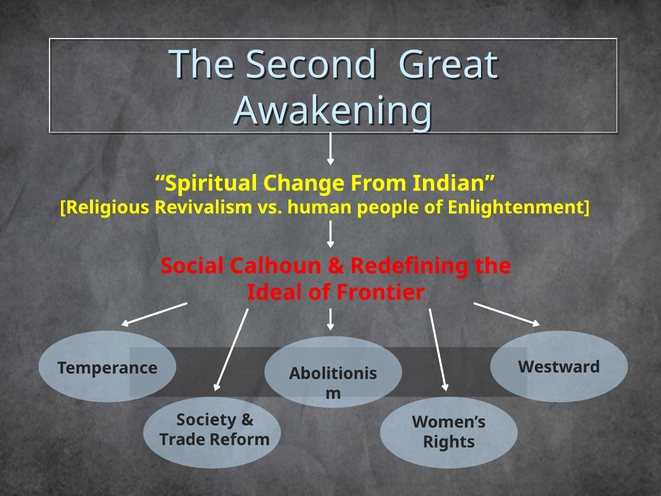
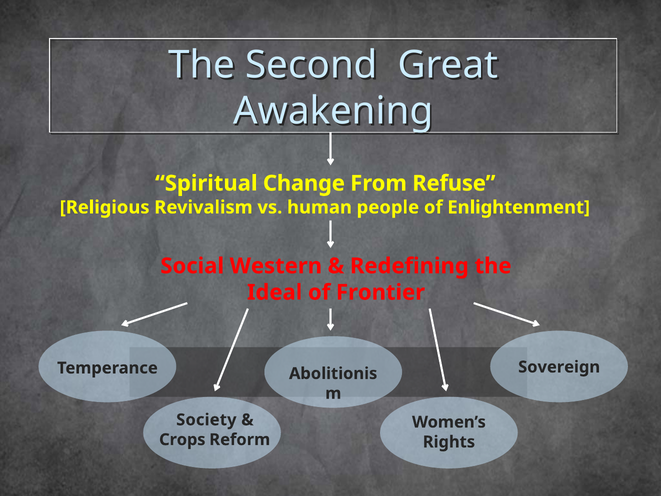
Indian: Indian -> Refuse
Calhoun: Calhoun -> Western
Westward: Westward -> Sovereign
Trade: Trade -> Crops
